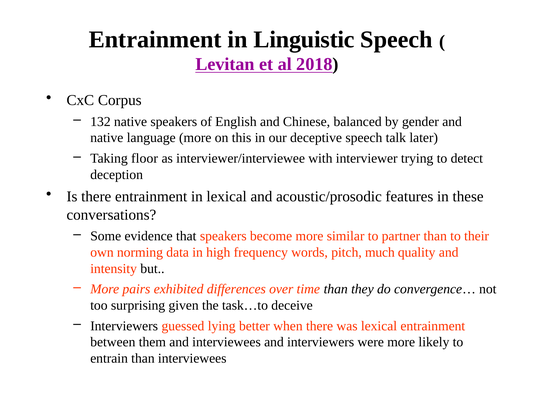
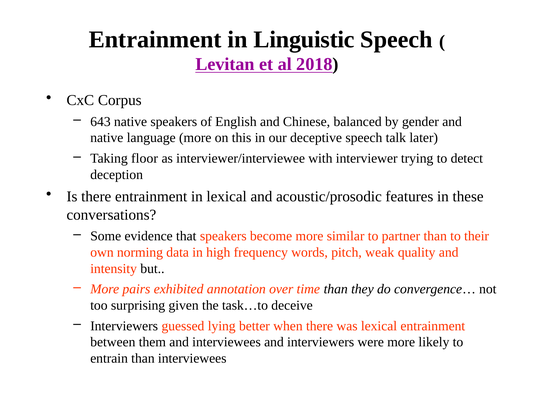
132: 132 -> 643
much: much -> weak
differences: differences -> annotation
